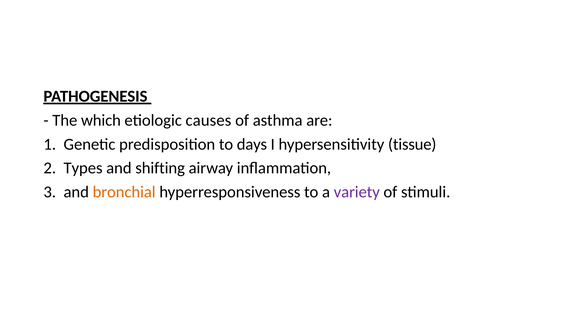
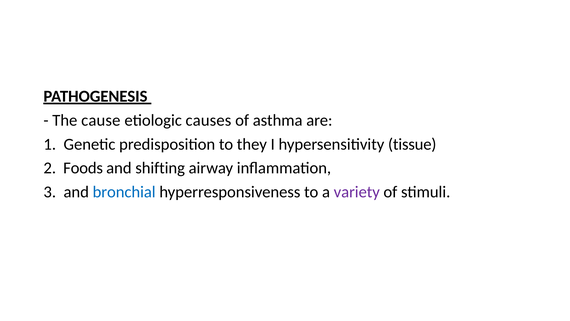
which: which -> cause
days: days -> they
Types: Types -> Foods
bronchial colour: orange -> blue
